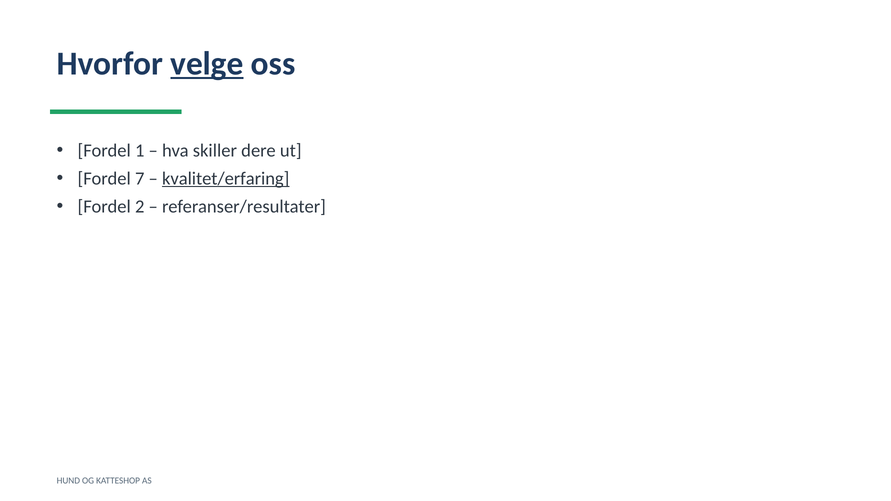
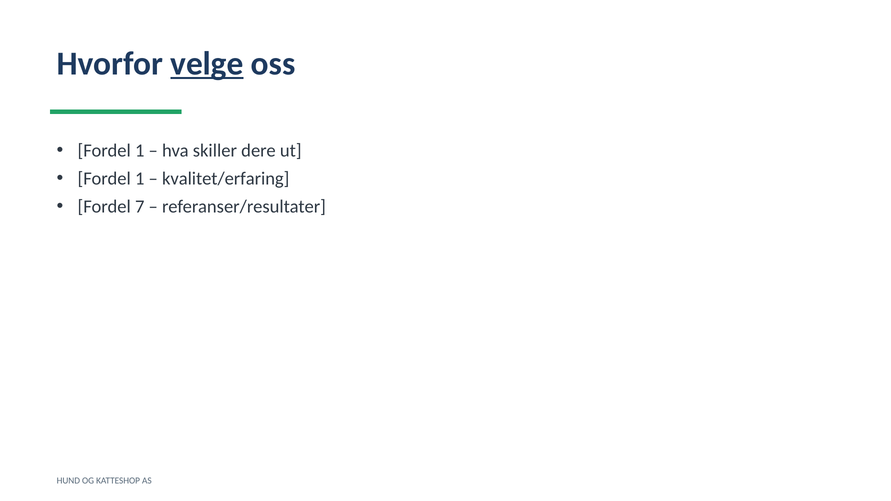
7 at (140, 179): 7 -> 1
kvalitet/erfaring underline: present -> none
2: 2 -> 7
